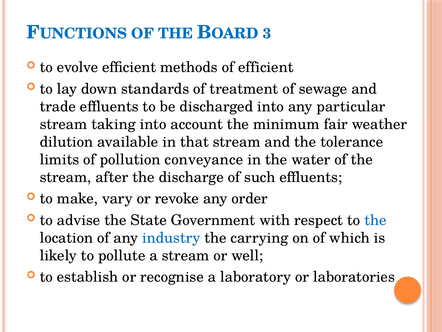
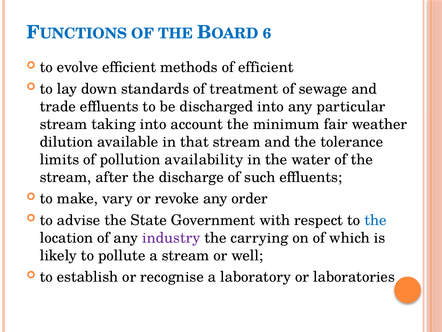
3: 3 -> 6
conveyance: conveyance -> availability
industry colour: blue -> purple
